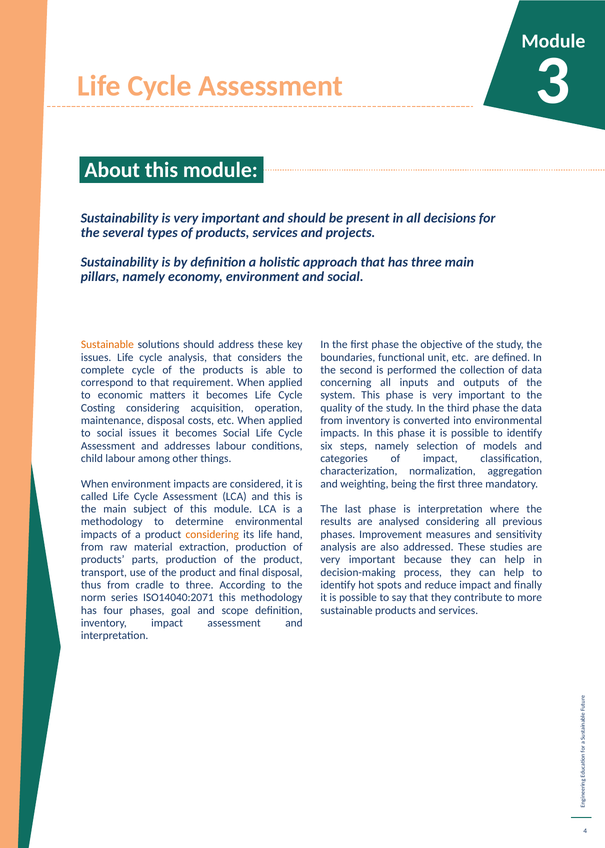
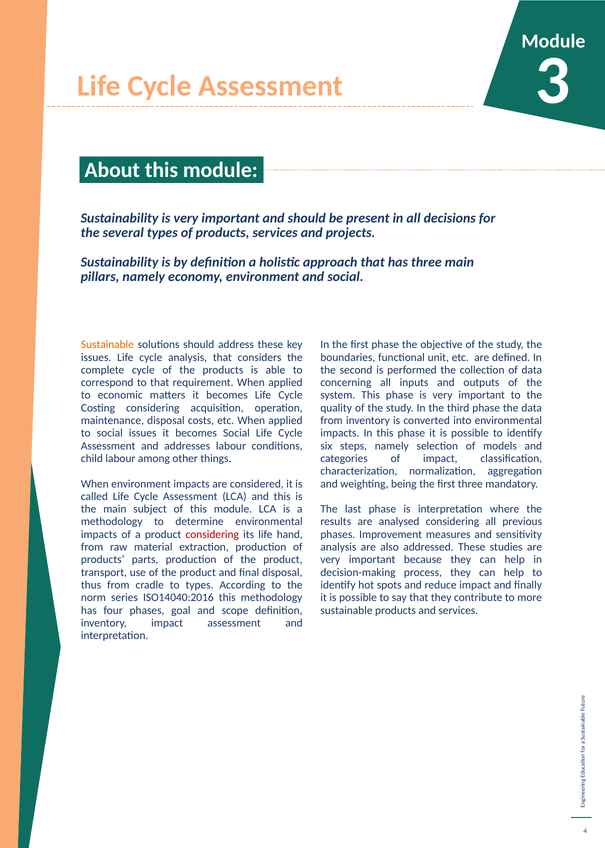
considering at (212, 535) colour: orange -> red
to three: three -> types
ISO14040:2071: ISO14040:2071 -> ISO14040:2016
